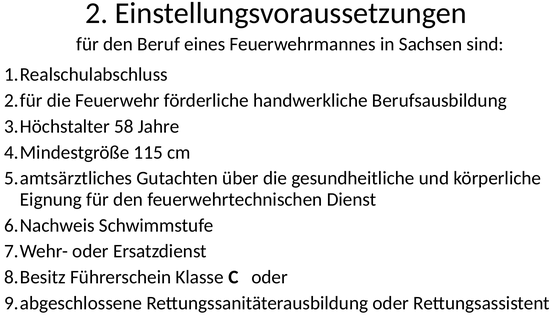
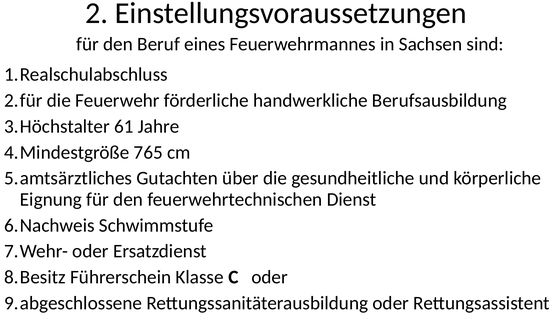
58: 58 -> 61
115: 115 -> 765
